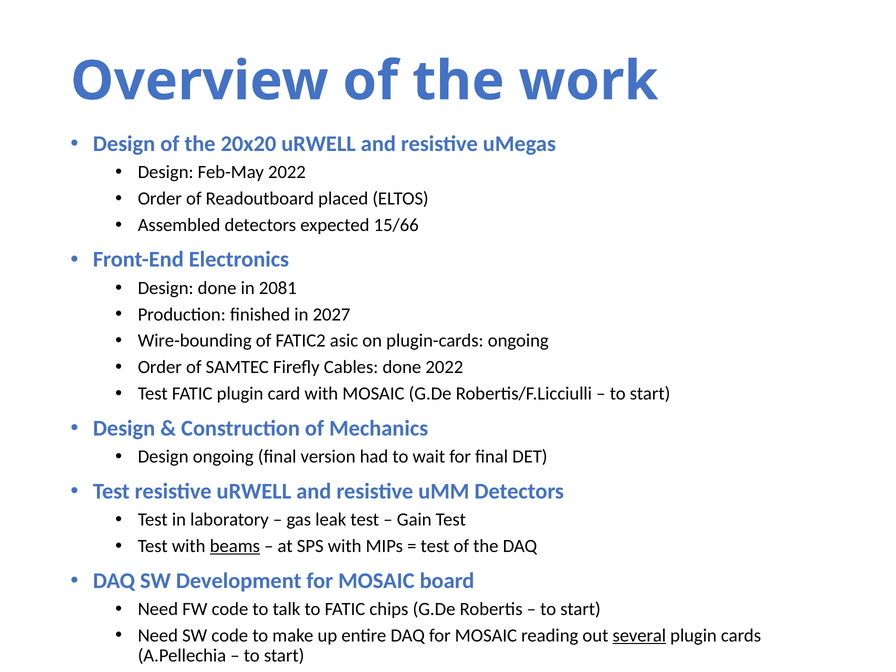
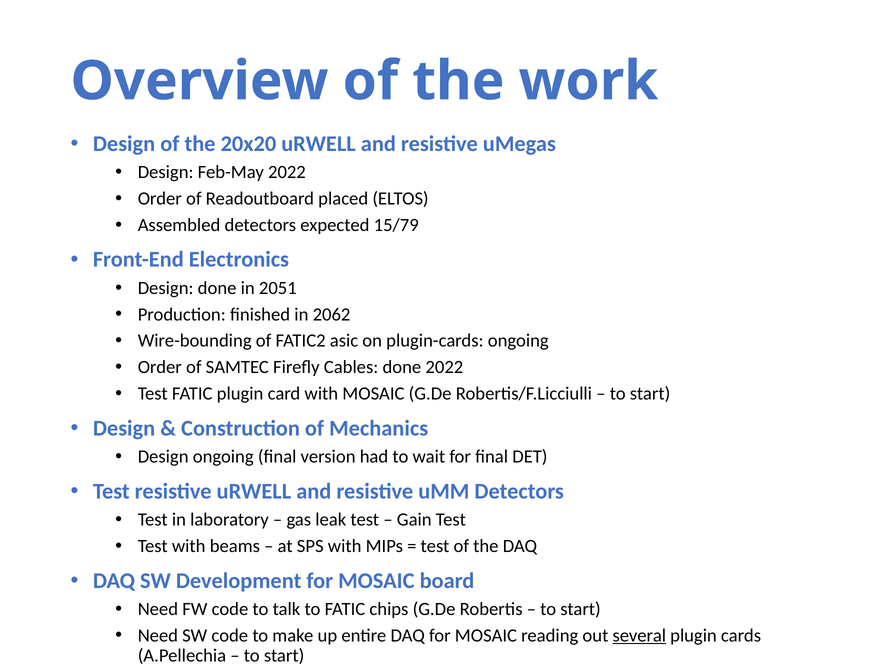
15/66: 15/66 -> 15/79
2081: 2081 -> 2051
2027: 2027 -> 2062
beams underline: present -> none
